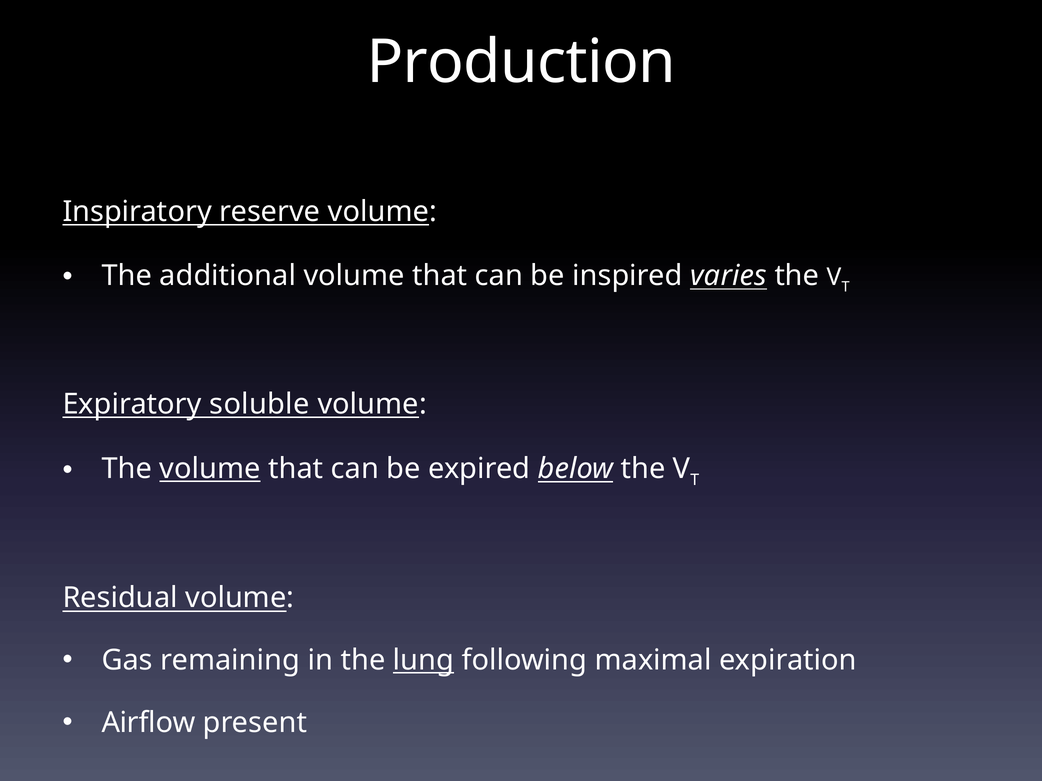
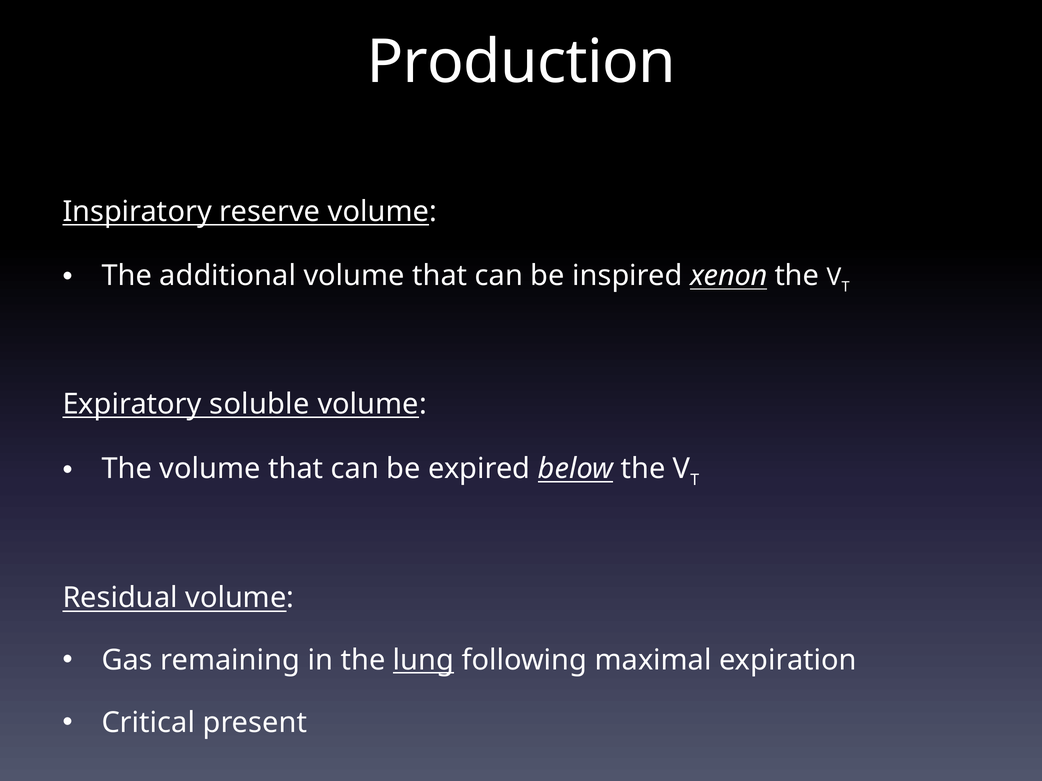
varies: varies -> xenon
volume at (210, 469) underline: present -> none
Airflow: Airflow -> Critical
